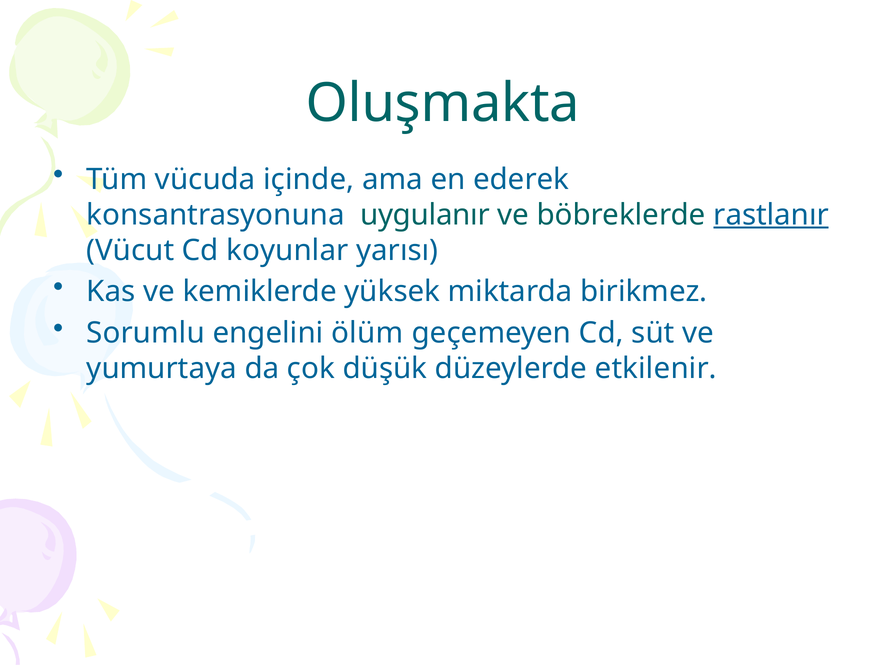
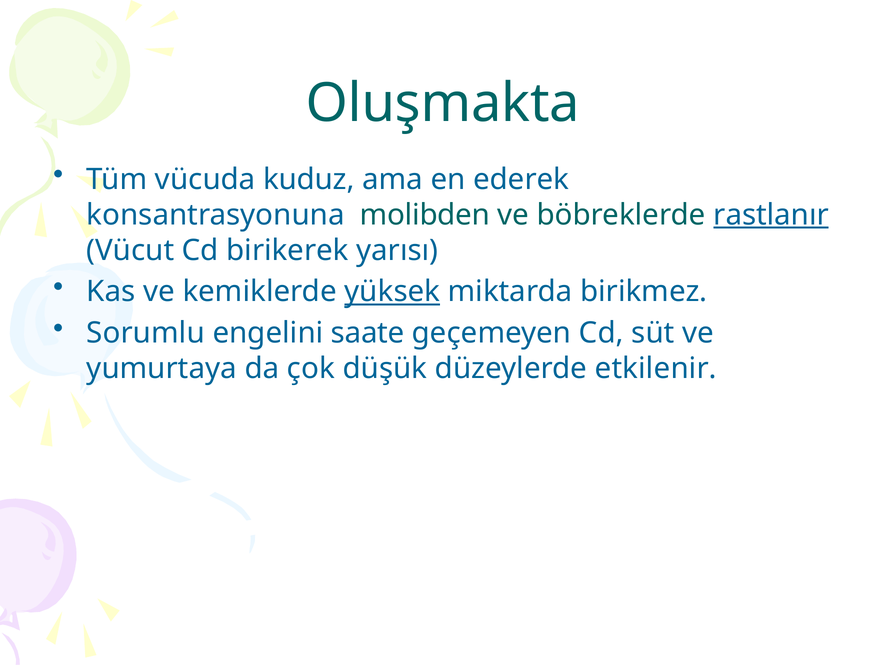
içinde: içinde -> kuduz
uygulanır: uygulanır -> molibden
koyunlar: koyunlar -> birikerek
yüksek underline: none -> present
ölüm: ölüm -> saate
